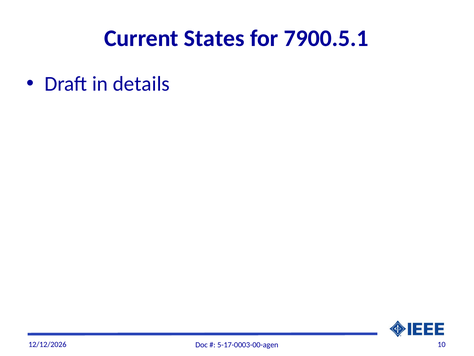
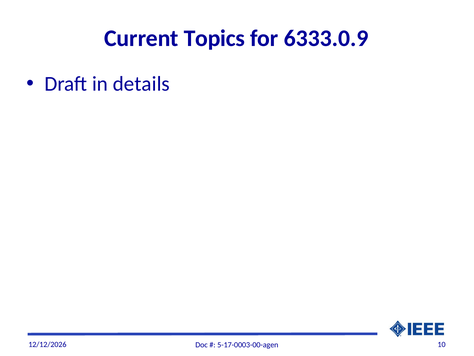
States: States -> Topics
7900.5.1: 7900.5.1 -> 6333.0.9
